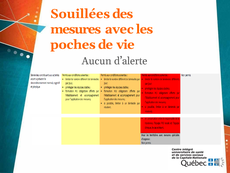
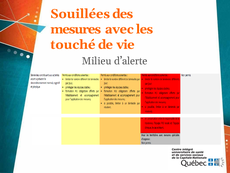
poches: poches -> touché
Aucun: Aucun -> Milieu
